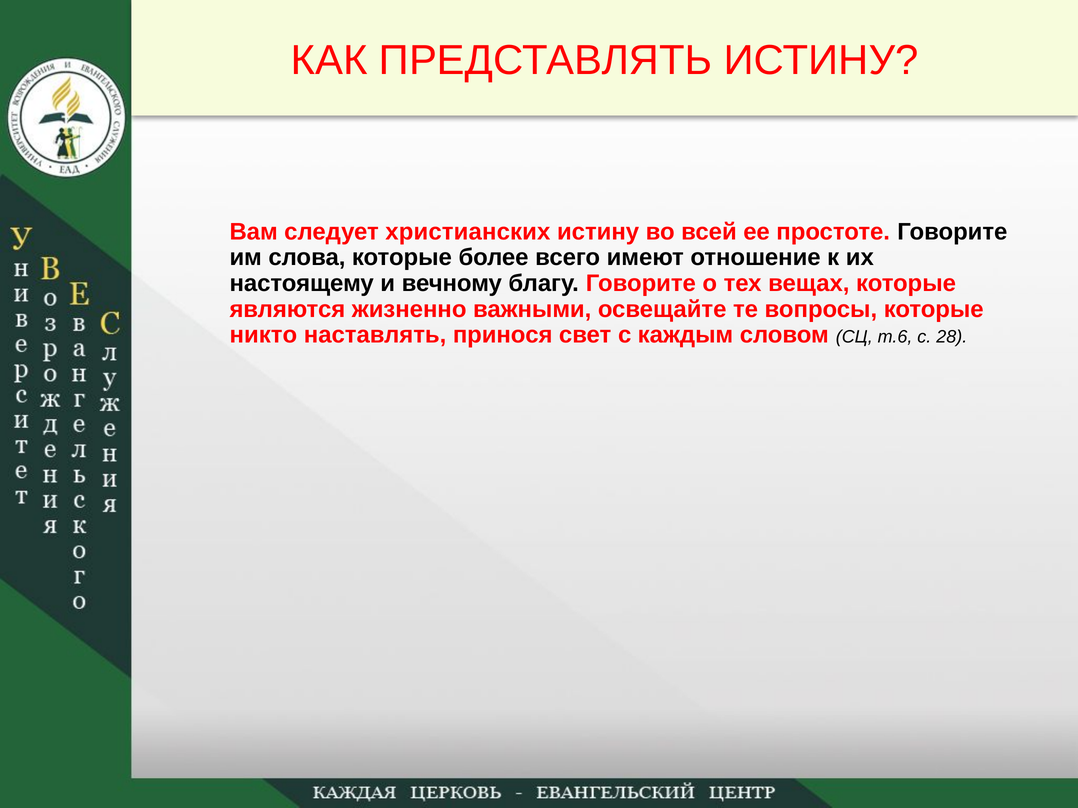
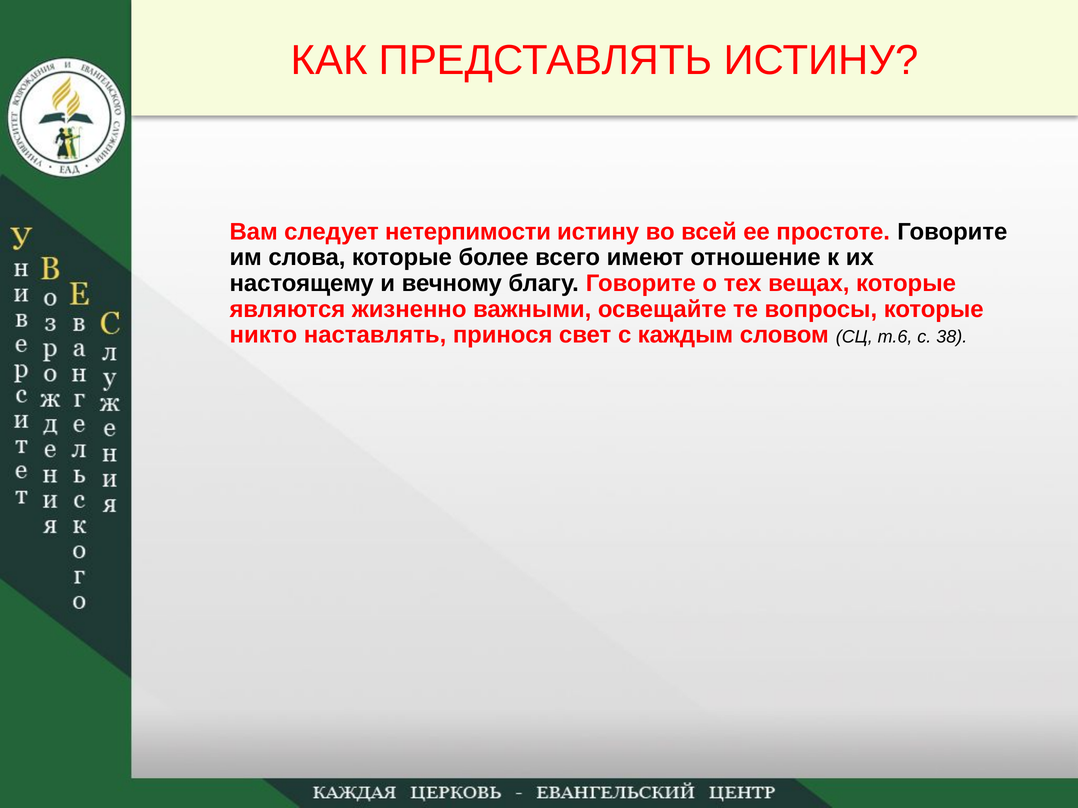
христианских: христианских -> нетерпимости
28: 28 -> 38
